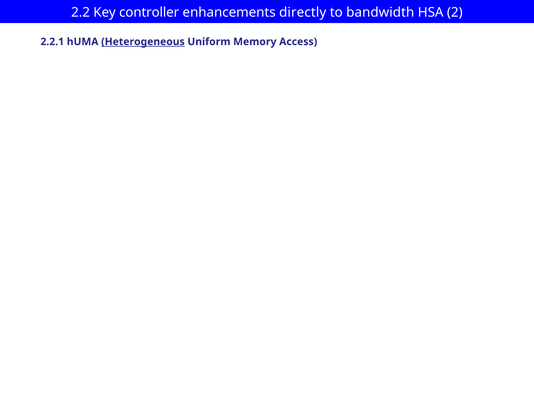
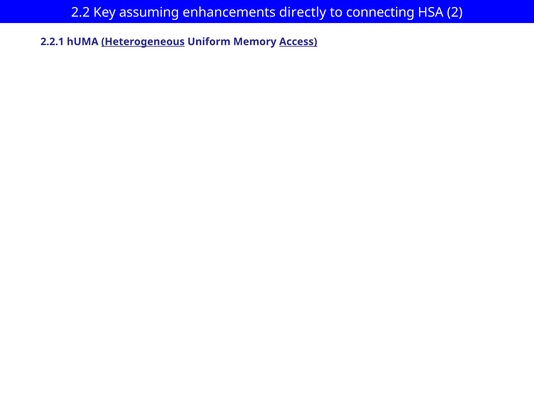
controller: controller -> assuming
bandwidth: bandwidth -> connecting
Access underline: none -> present
